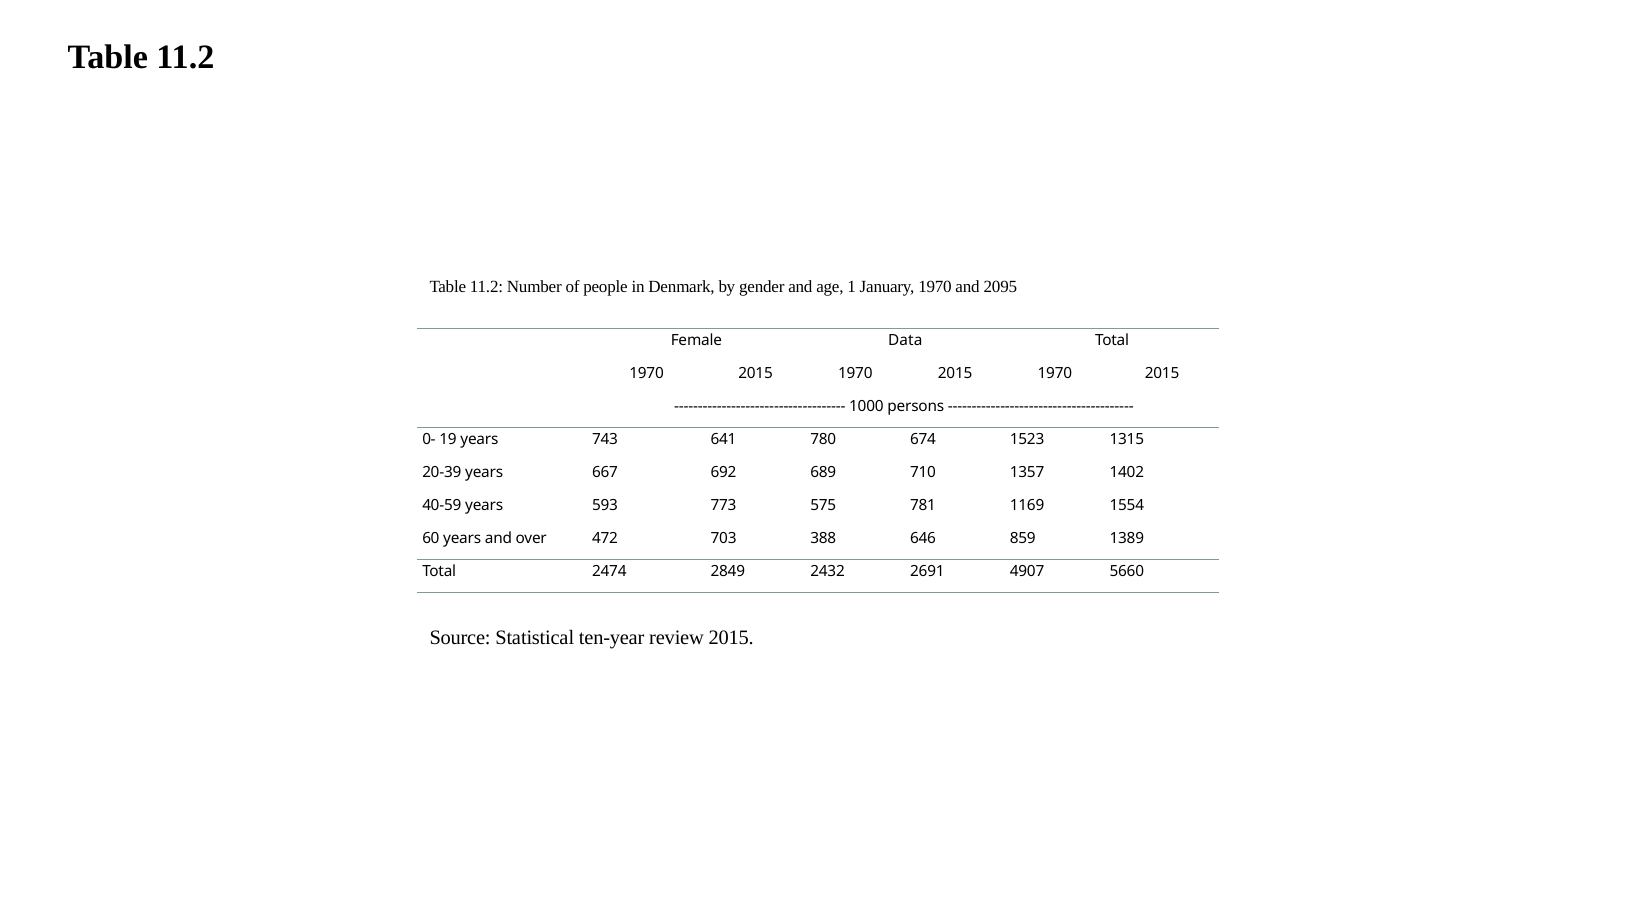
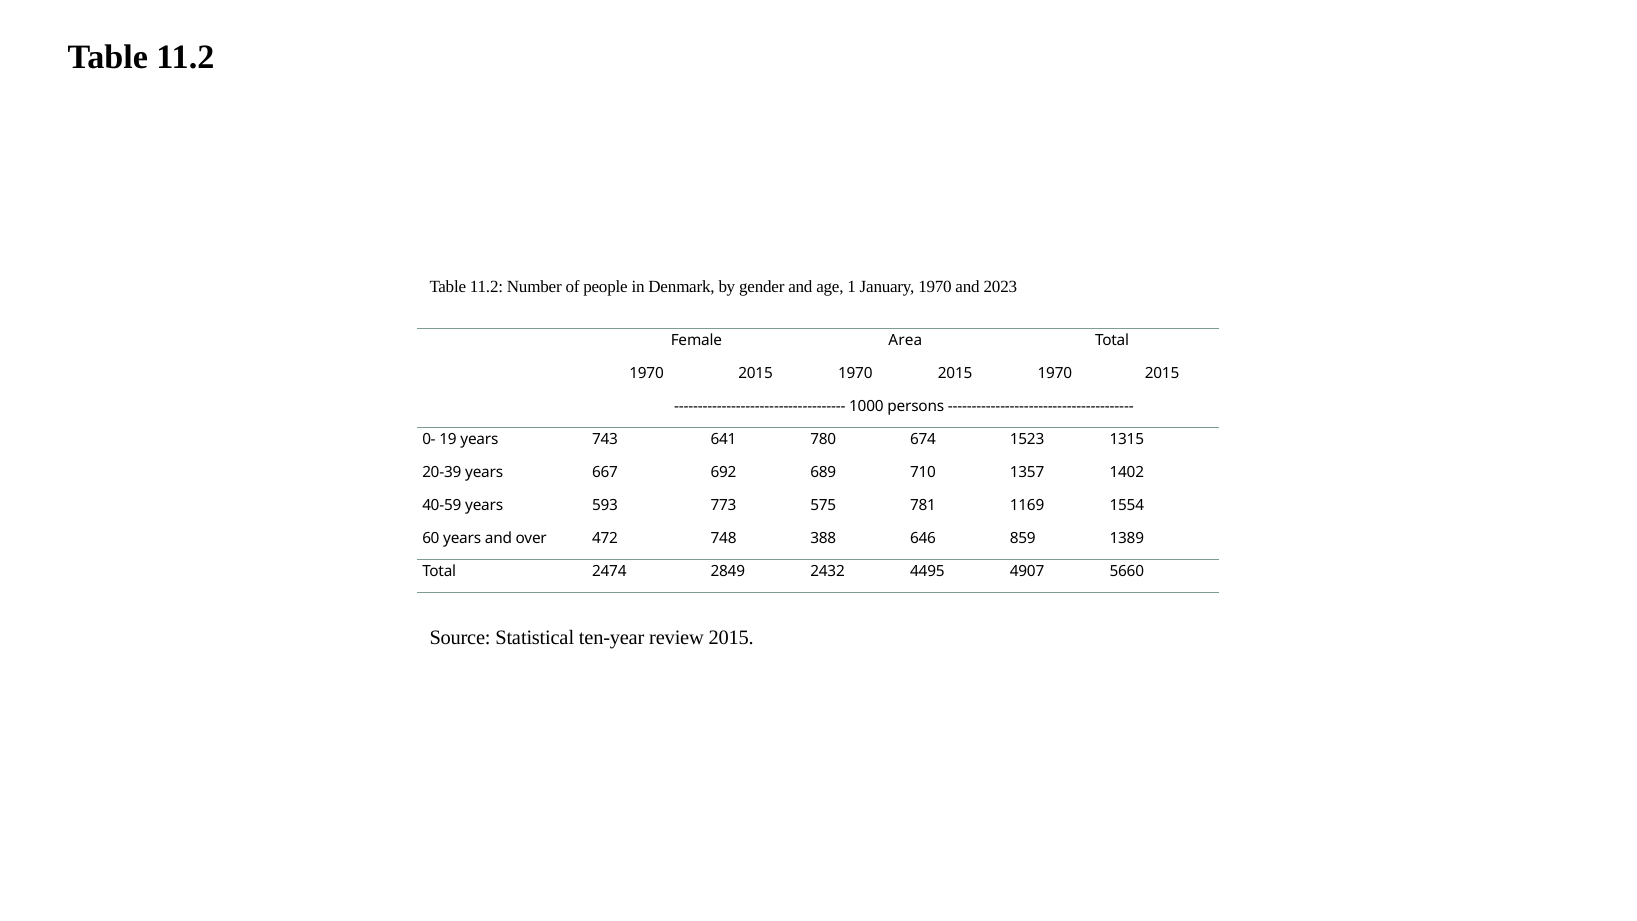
2095: 2095 -> 2023
Data: Data -> Area
703: 703 -> 748
2691: 2691 -> 4495
